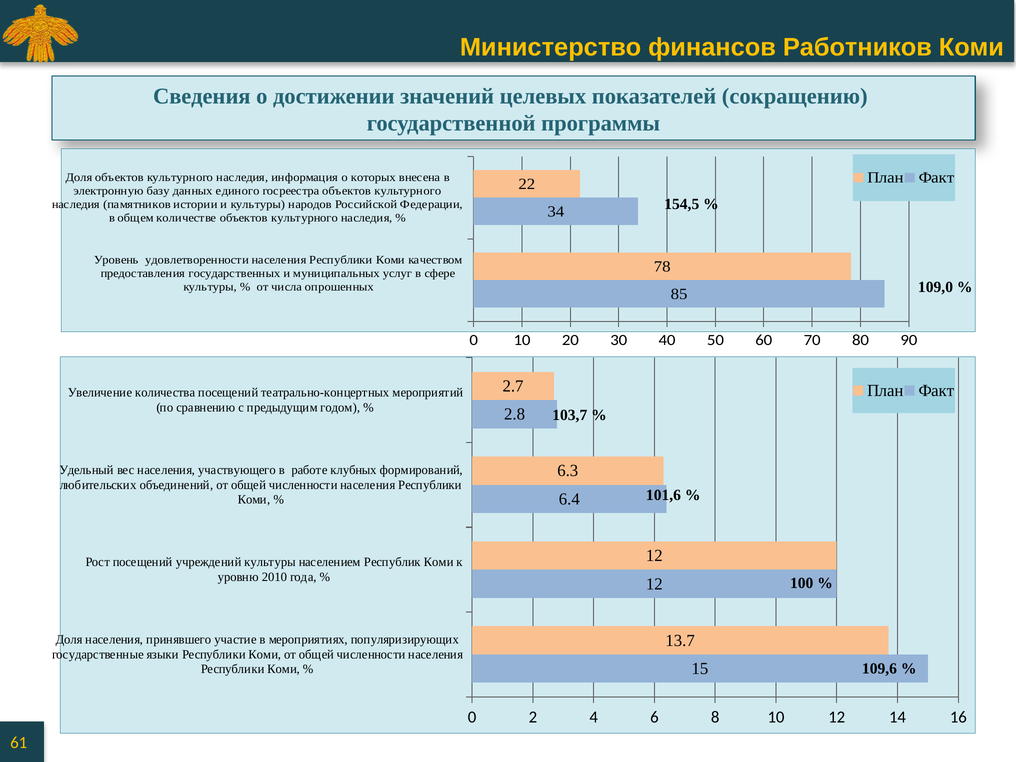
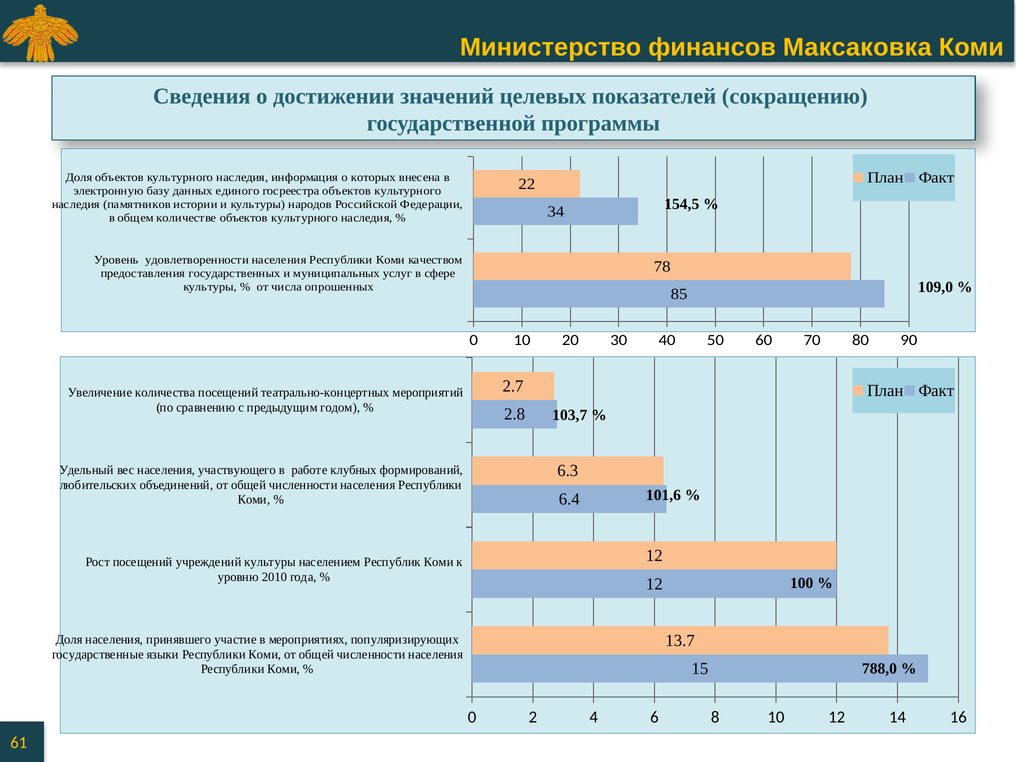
Работников: Работников -> Максаковка
109,6: 109,6 -> 788,0
